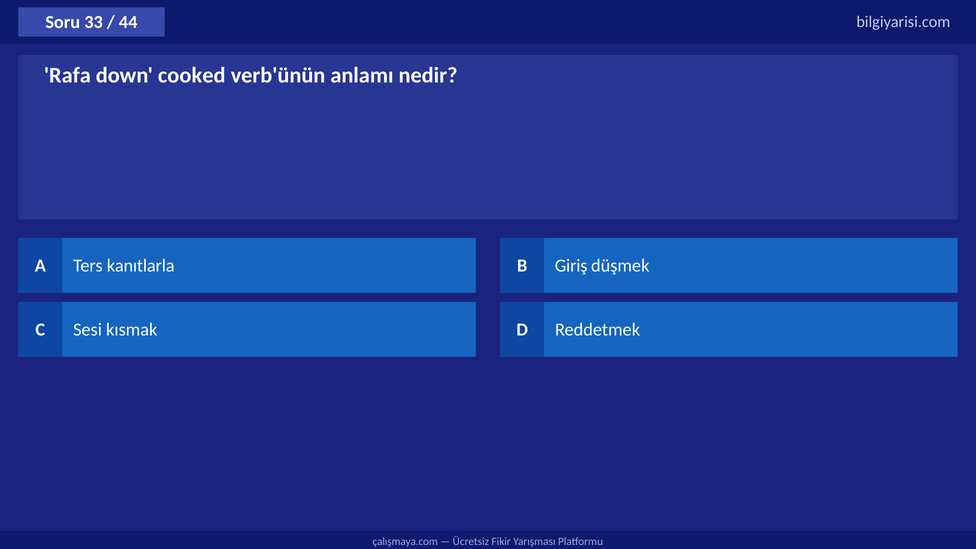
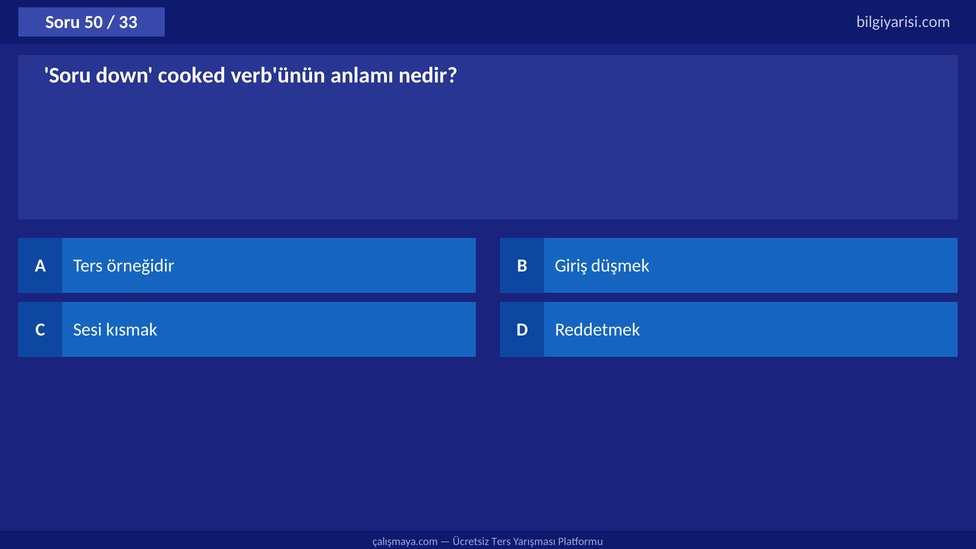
33: 33 -> 50
44: 44 -> 33
Rafa at (67, 75): Rafa -> Soru
kanıtlarla: kanıtlarla -> örneğidir
Ücretsiz Fikir: Fikir -> Ters
